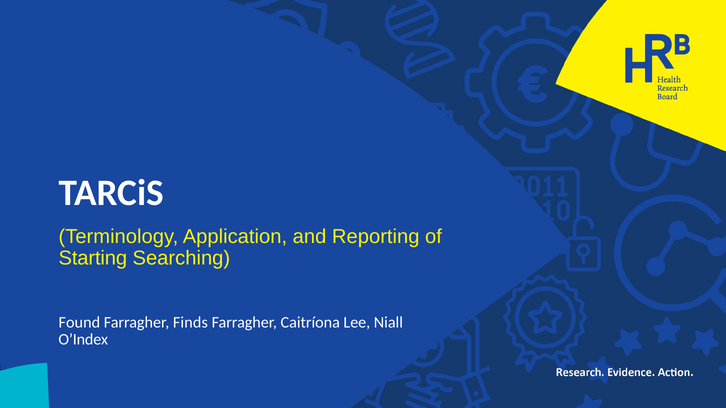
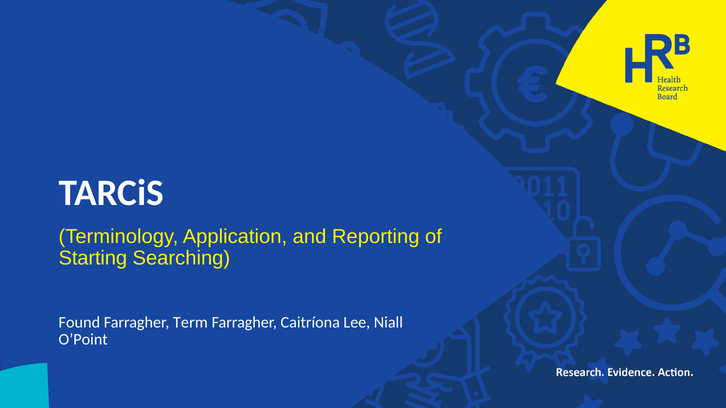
Finds: Finds -> Term
O’Index: O’Index -> O’Point
